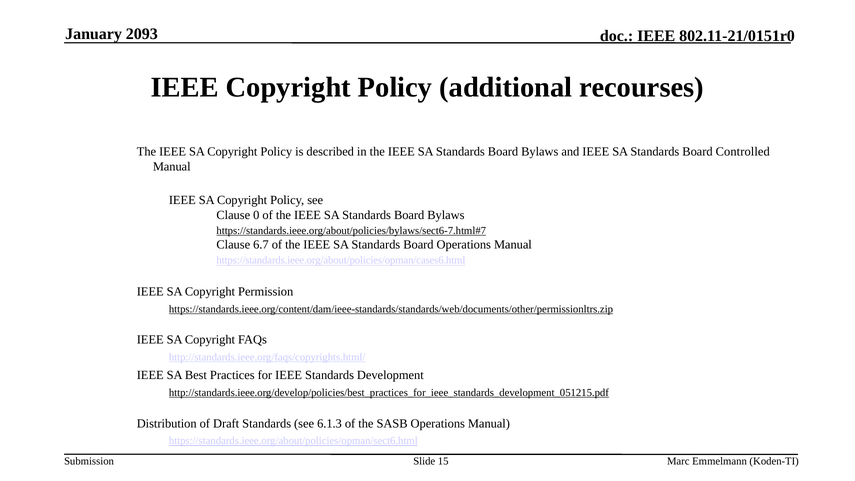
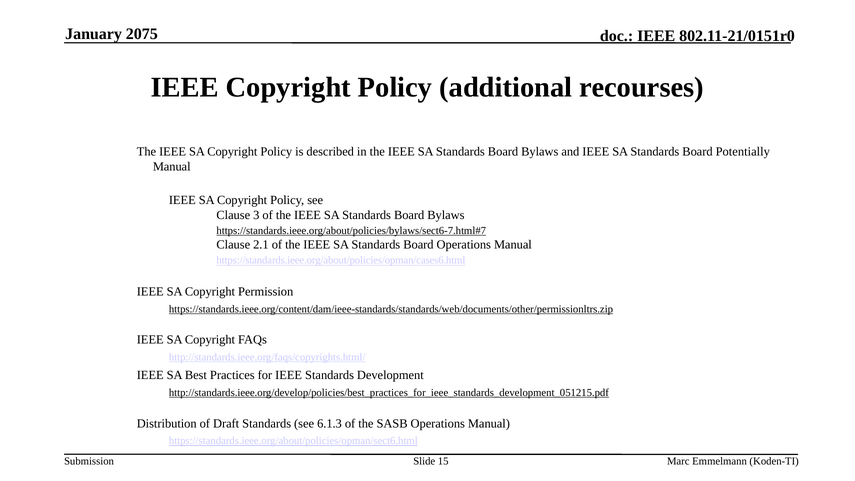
2093: 2093 -> 2075
Controlled: Controlled -> Potentially
0: 0 -> 3
6.7: 6.7 -> 2.1
